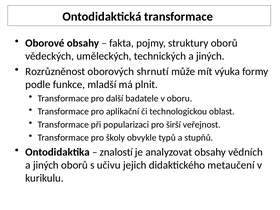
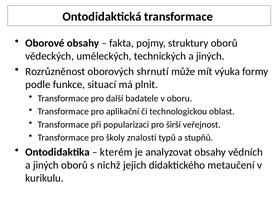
mladší: mladší -> situací
obvykle: obvykle -> znalosti
znalostí: znalostí -> kterém
učivu: učivu -> nichž
